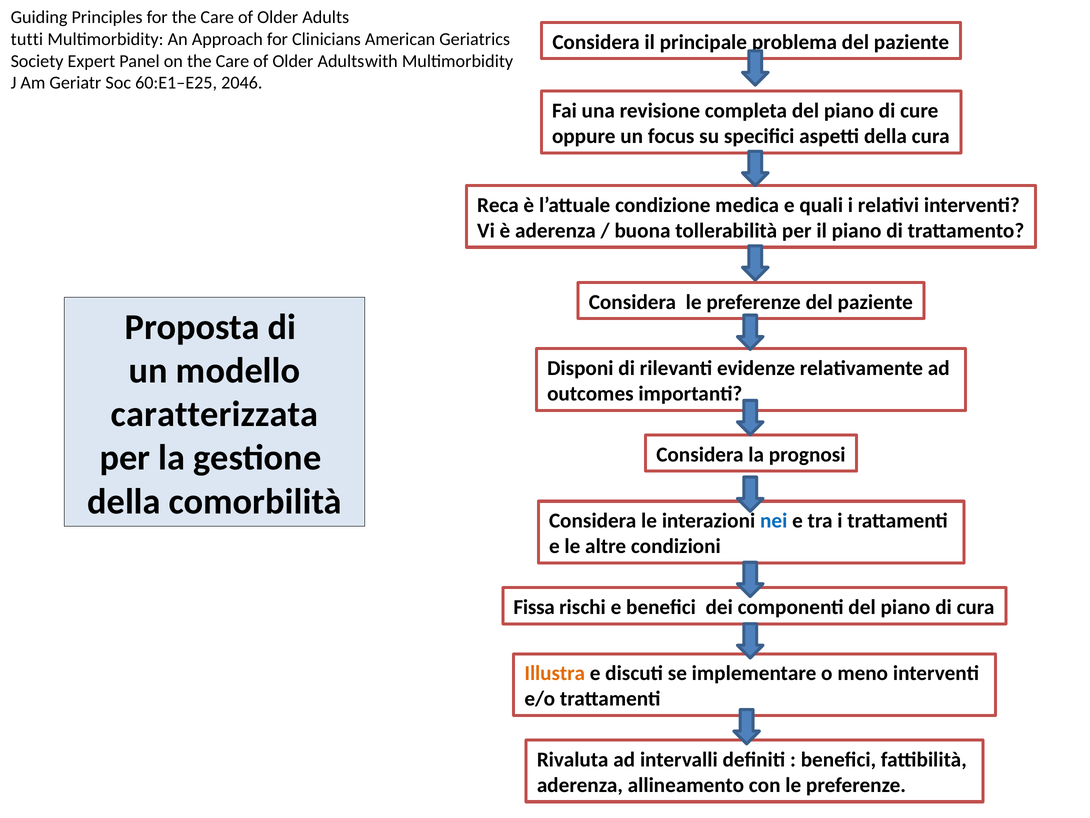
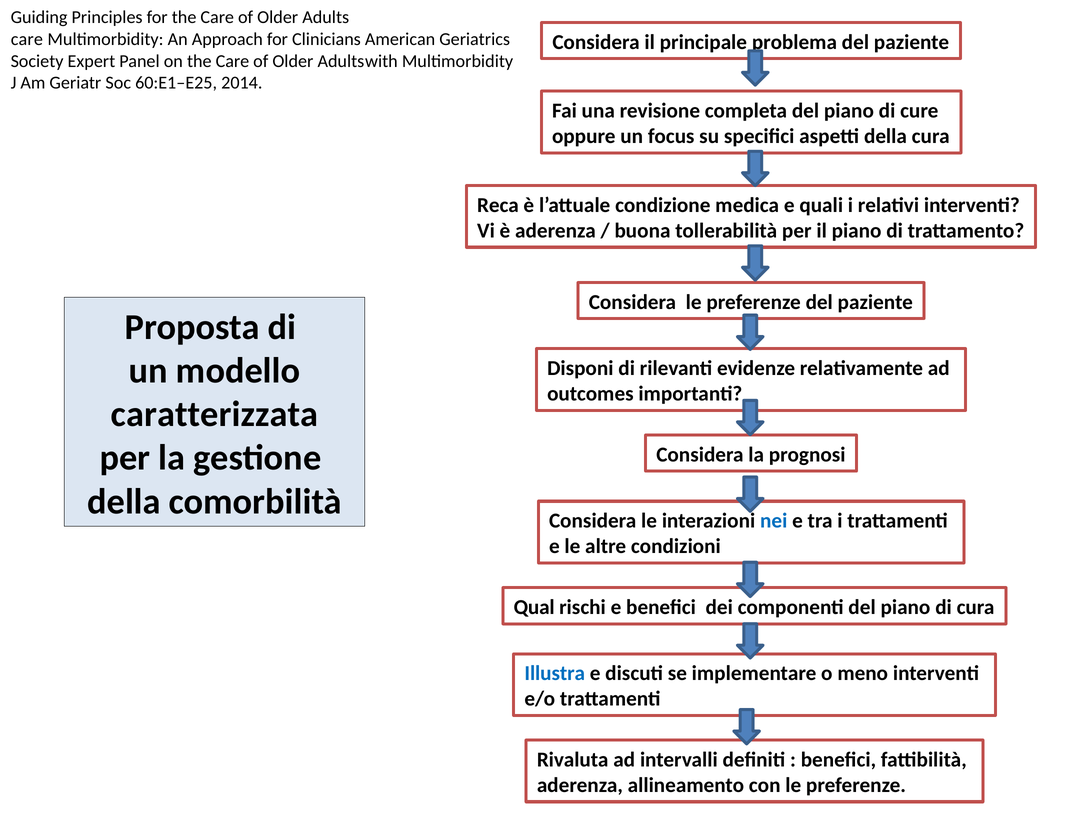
tutti at (27, 39): tutti -> care
2046: 2046 -> 2014
Fissa: Fissa -> Qual
Illustra colour: orange -> blue
